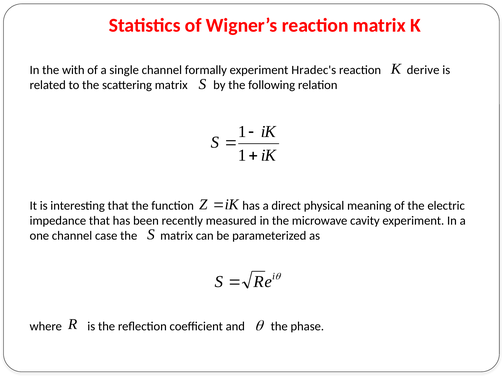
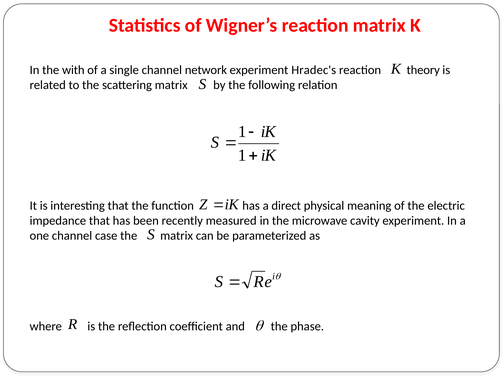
formally: formally -> network
derive: derive -> theory
